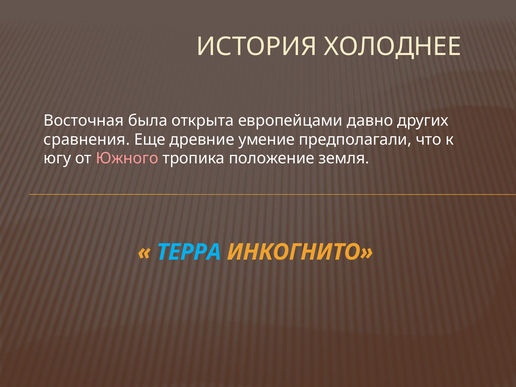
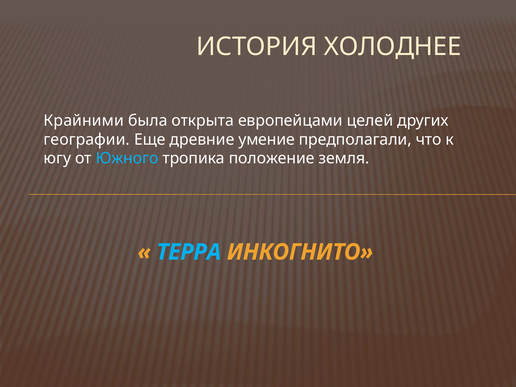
Восточная: Восточная -> Крайними
давно: давно -> целей
сравнения: сравнения -> географии
Южного colour: pink -> light blue
